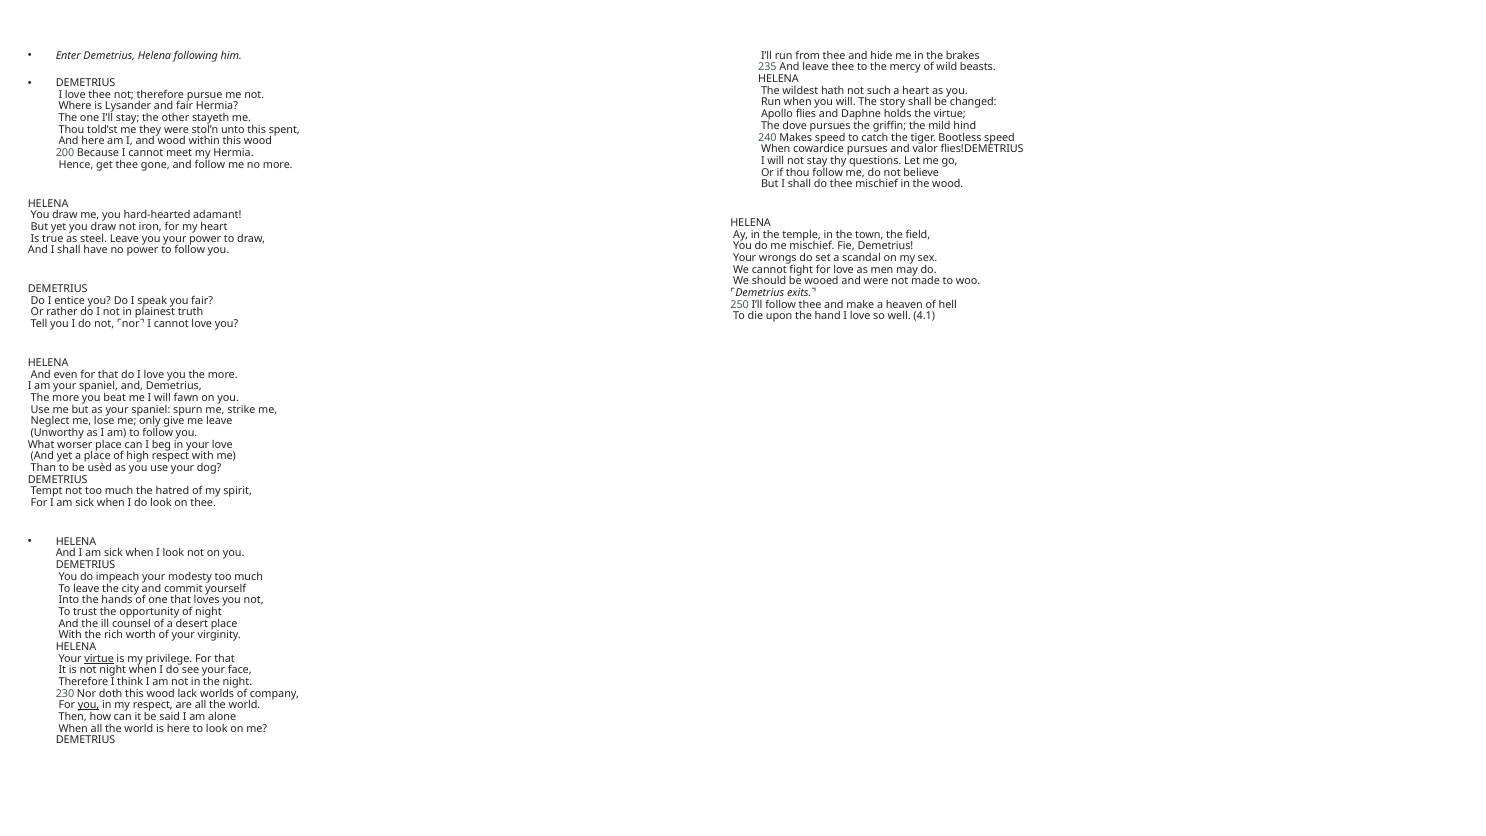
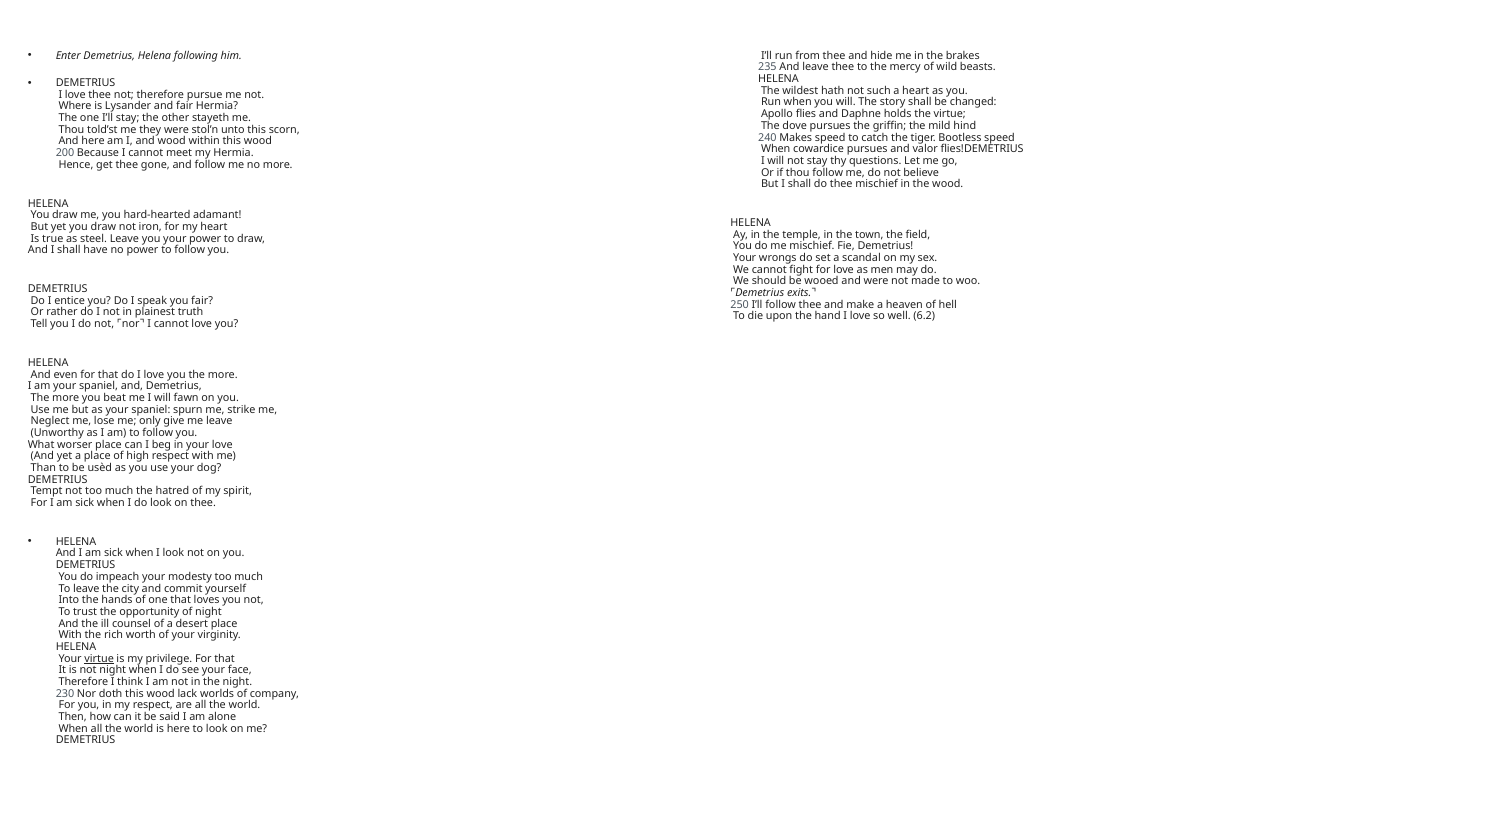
spent: spent -> scorn
4.1: 4.1 -> 6.2
you at (89, 705) underline: present -> none
